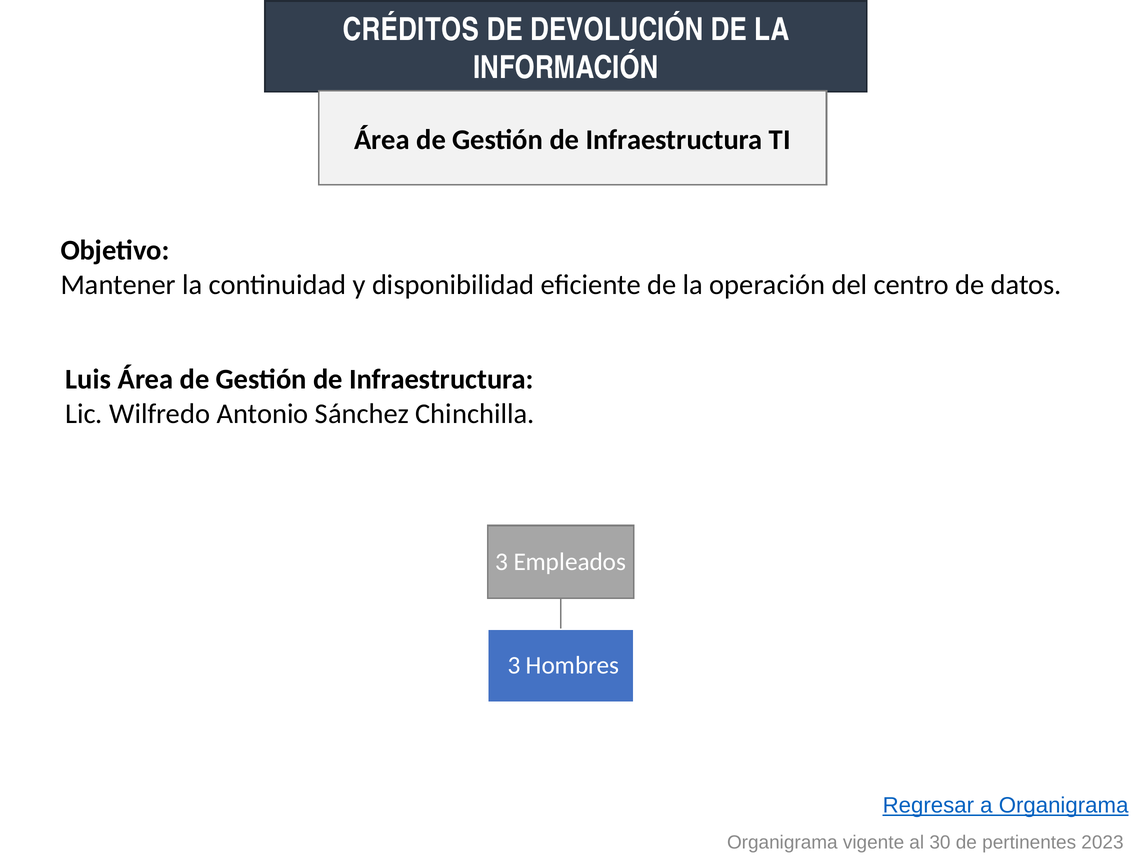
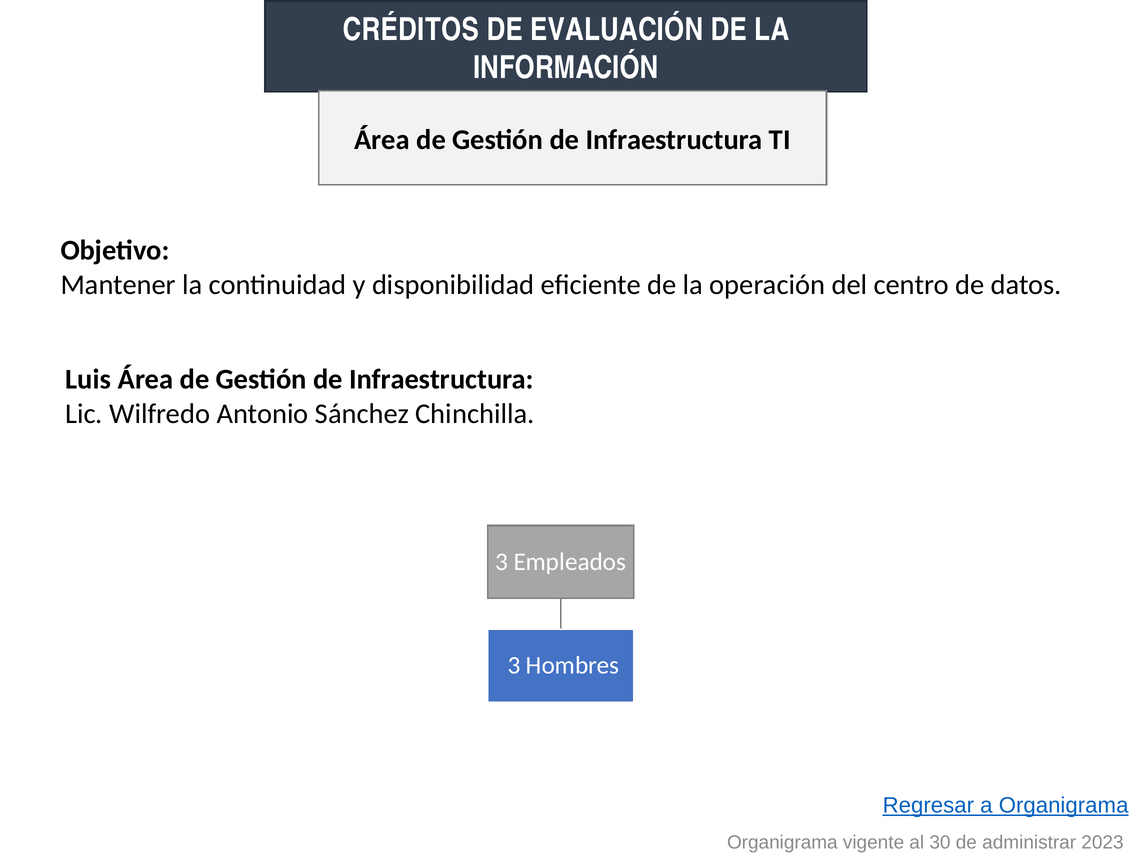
DEVOLUCIÓN: DEVOLUCIÓN -> EVALUACIÓN
pertinentes: pertinentes -> administrar
